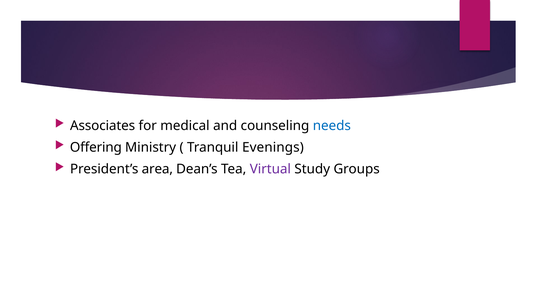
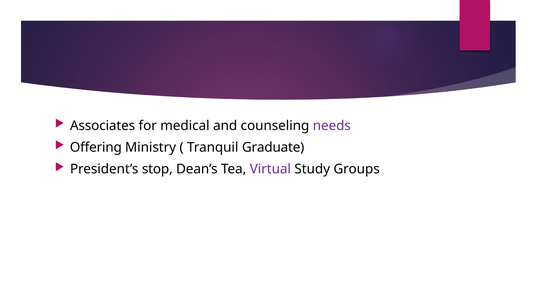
needs colour: blue -> purple
Evenings: Evenings -> Graduate
area: area -> stop
